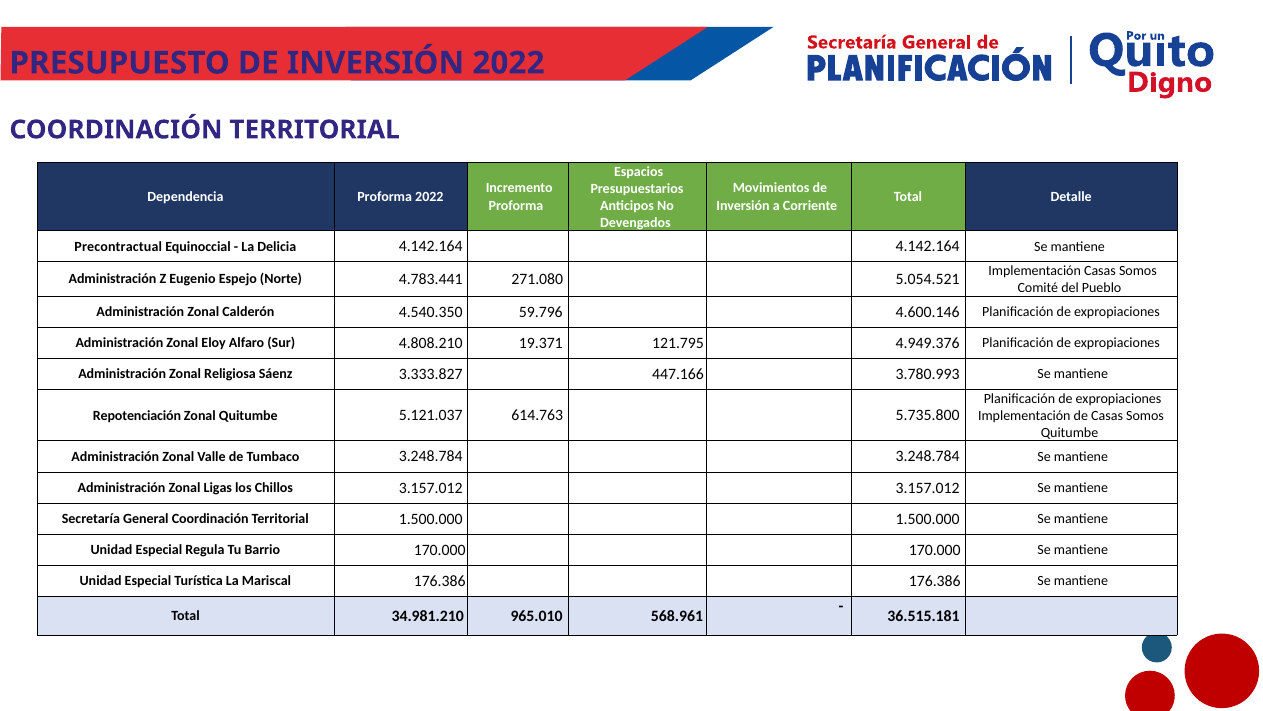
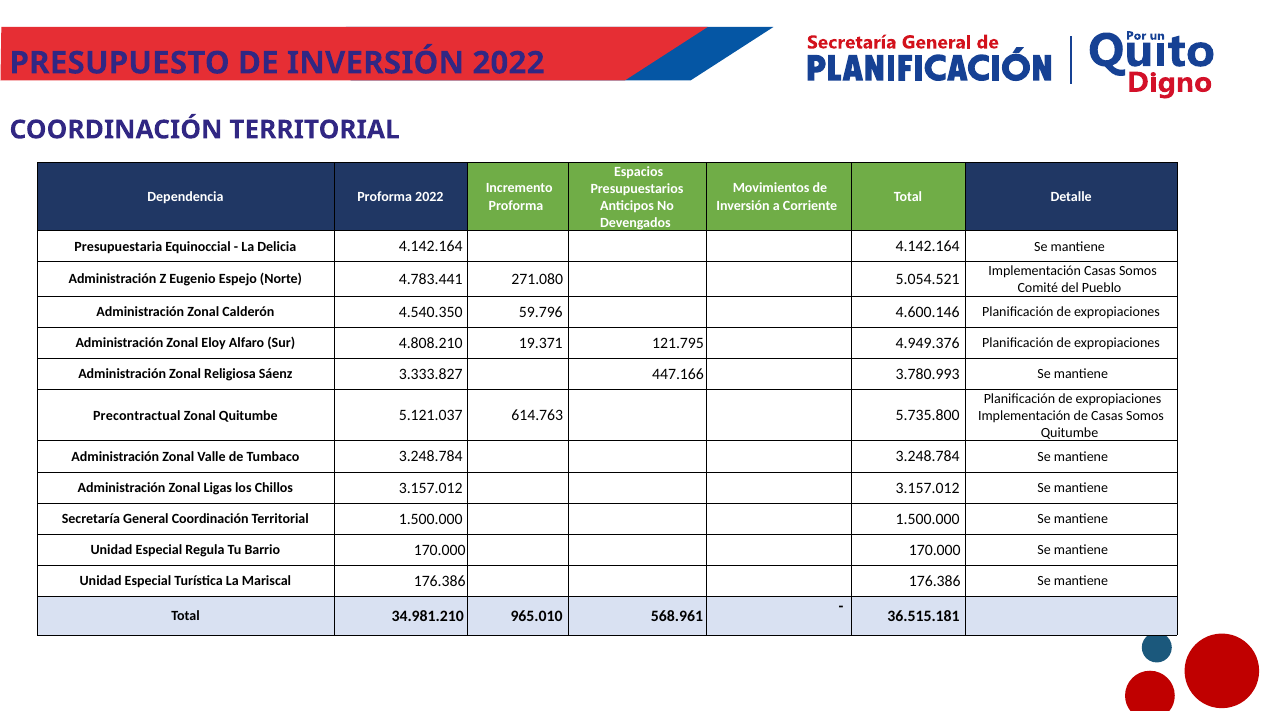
Precontractual: Precontractual -> Presupuestaria
Repotenciación: Repotenciación -> Precontractual
